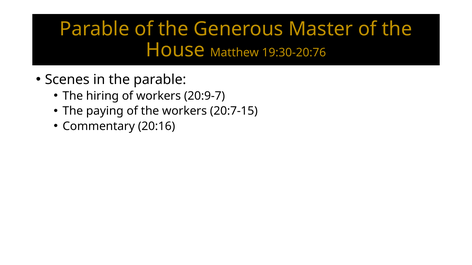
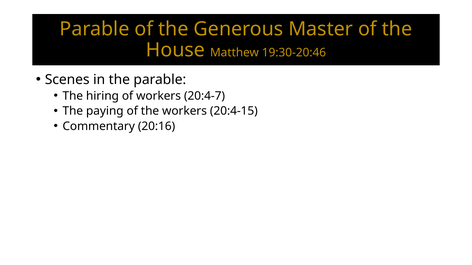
19:30‐20:76: 19:30‐20:76 -> 19:30‐20:46
20:9-7: 20:9-7 -> 20:4-7
20:7-15: 20:7-15 -> 20:4-15
